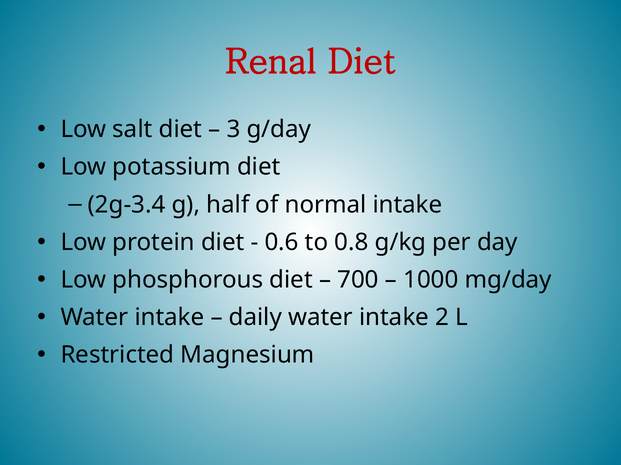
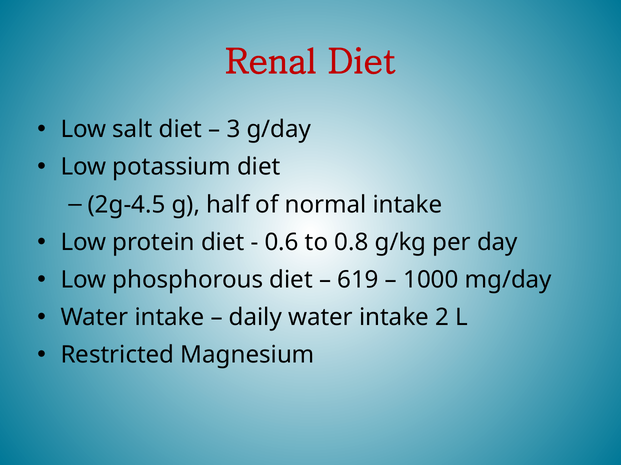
2g-3.4: 2g-3.4 -> 2g-4.5
700: 700 -> 619
